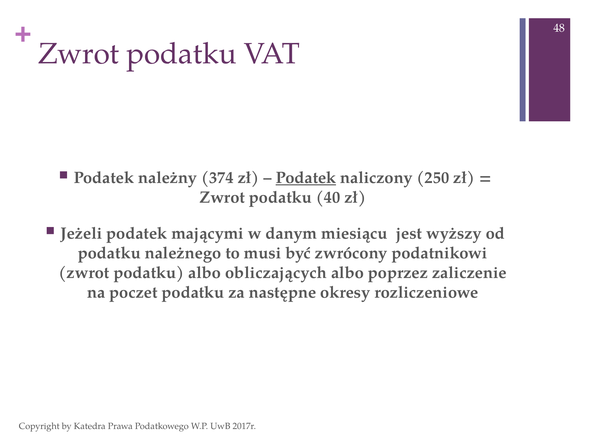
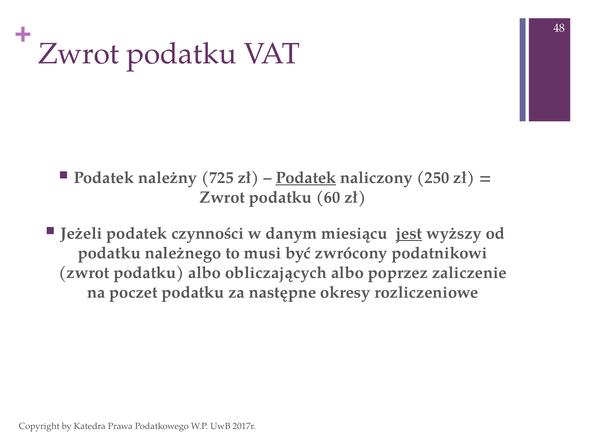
374: 374 -> 725
40: 40 -> 60
mającymi: mającymi -> czynności
jest underline: none -> present
